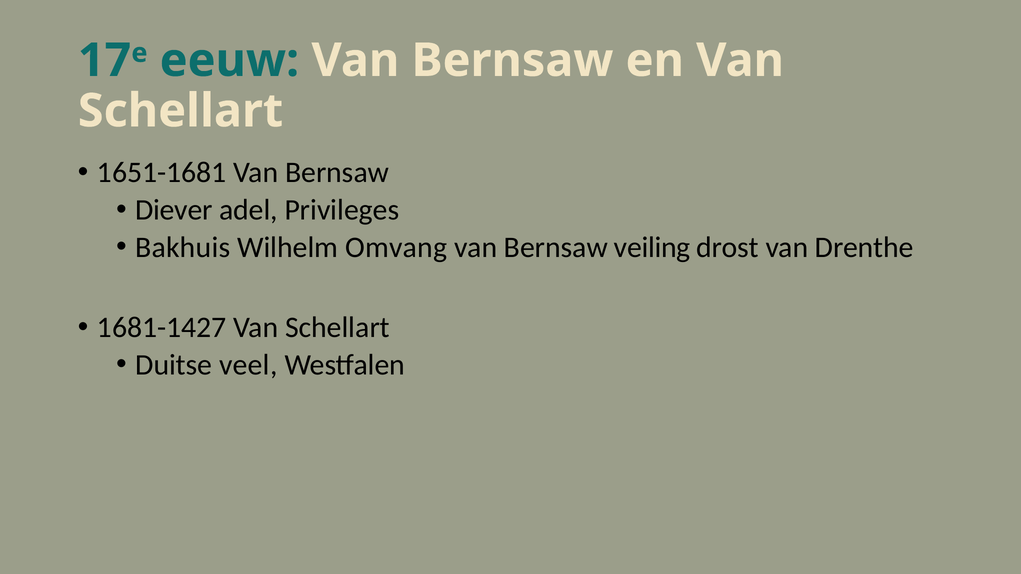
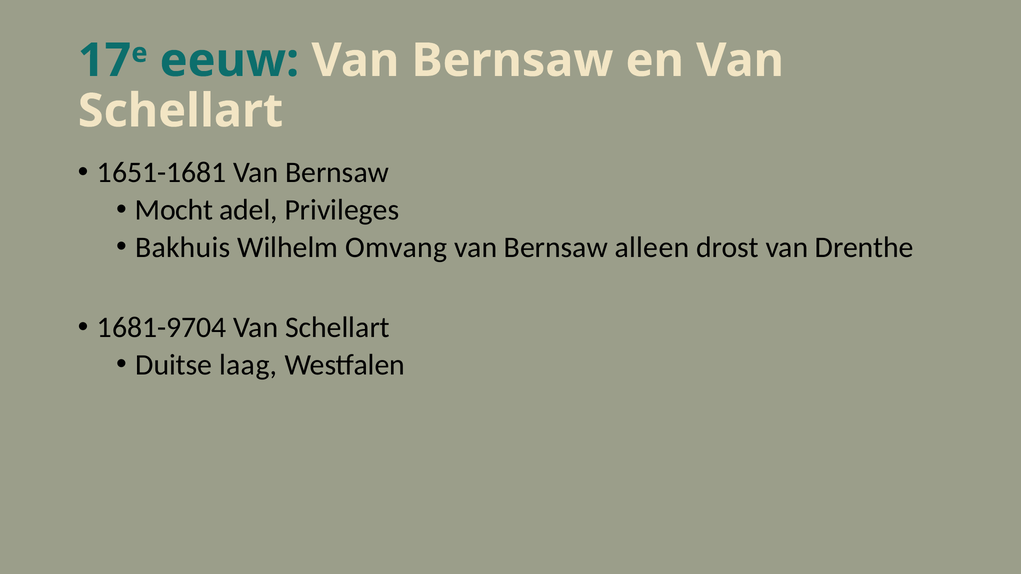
Diever: Diever -> Mocht
veiling: veiling -> alleen
1681-1427: 1681-1427 -> 1681-9704
veel: veel -> laag
